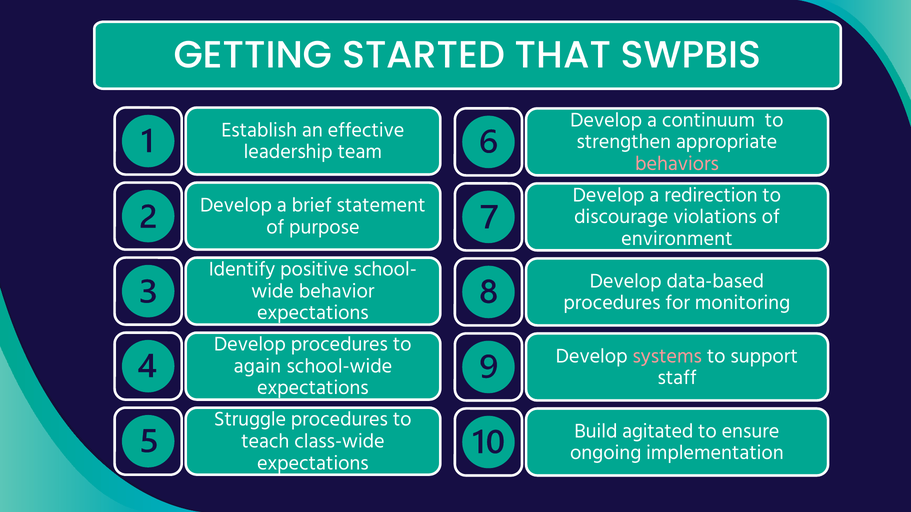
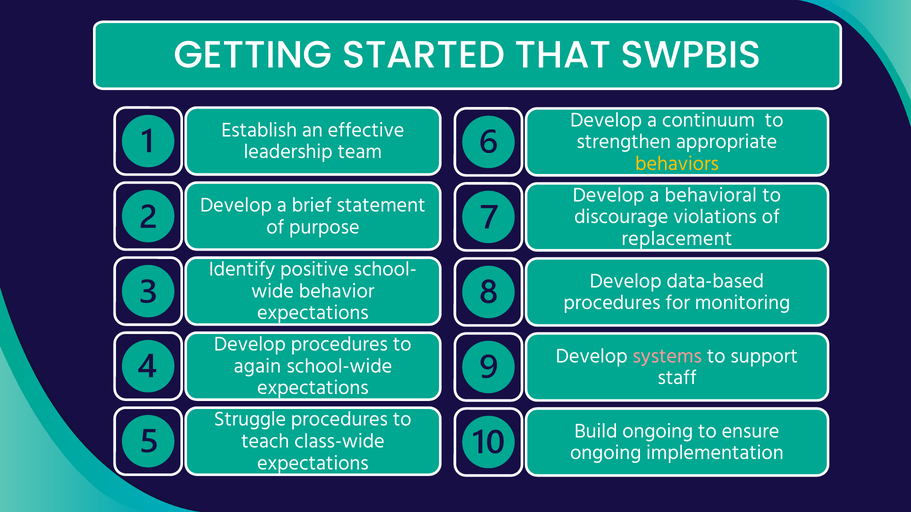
behaviors colour: pink -> yellow
redirection: redirection -> behavioral
environment: environment -> replacement
Build agitated: agitated -> ongoing
